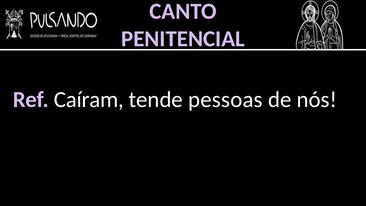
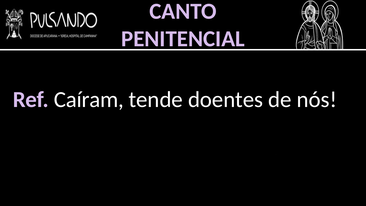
pessoas: pessoas -> doentes
